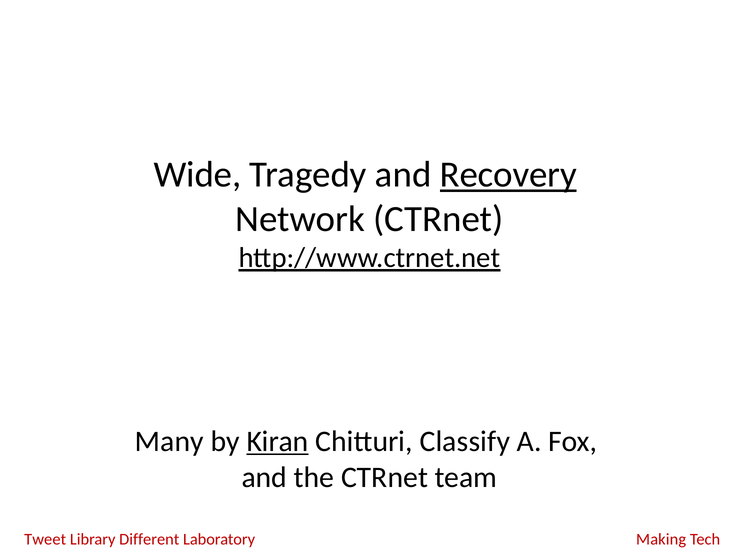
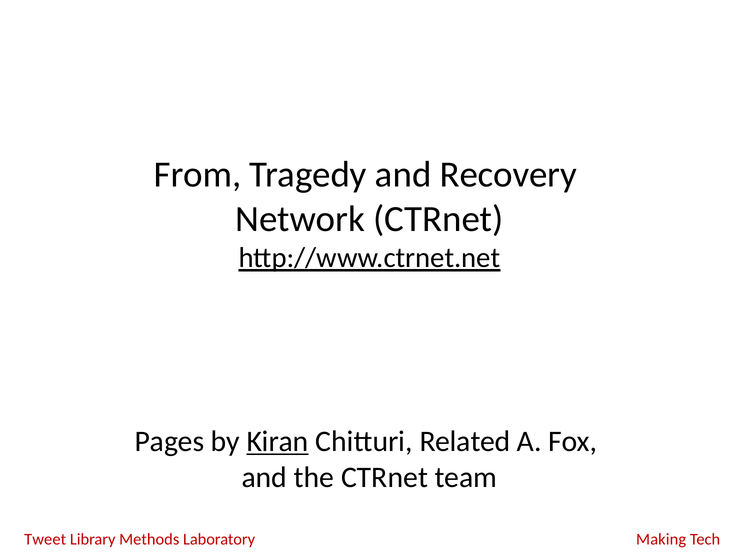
Wide: Wide -> From
Recovery underline: present -> none
Many: Many -> Pages
Classify: Classify -> Related
Different: Different -> Methods
